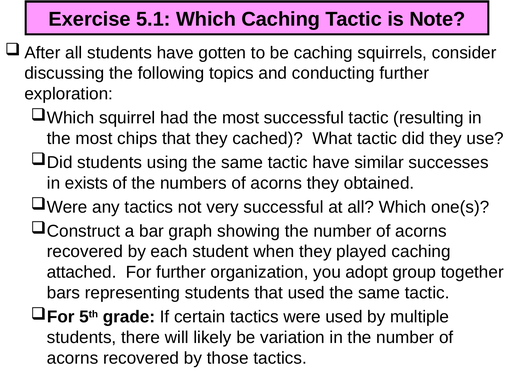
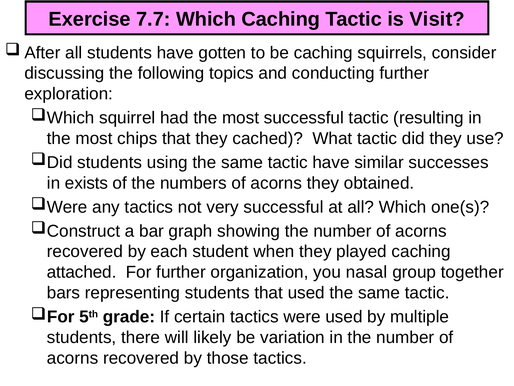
5.1: 5.1 -> 7.7
Note: Note -> Visit
adopt: adopt -> nasal
